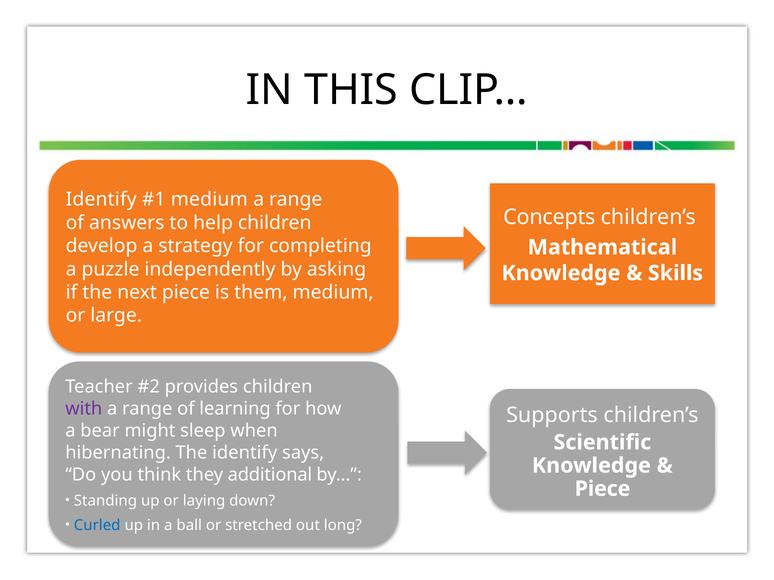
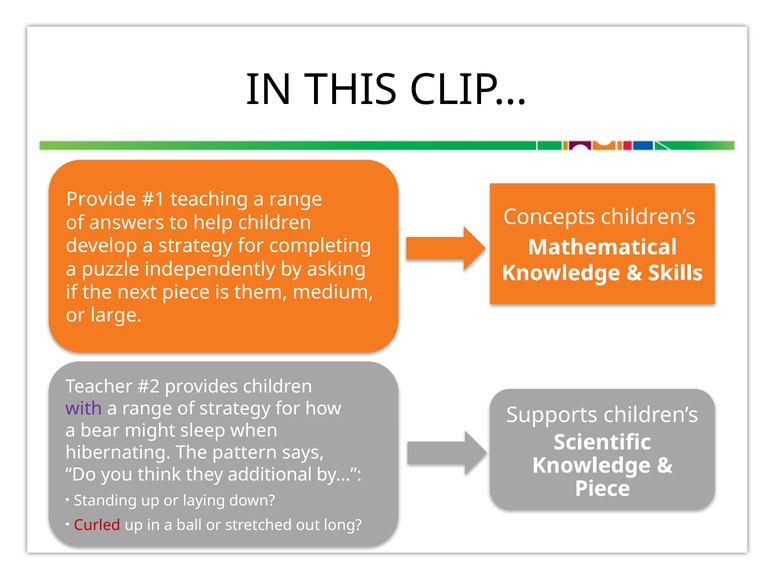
Identify at (101, 200): Identify -> Provide
medium at (209, 200): medium -> teaching
of learning: learning -> strategy
The identify: identify -> pattern
Curled colour: blue -> red
